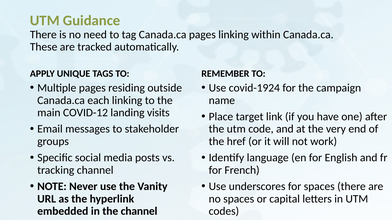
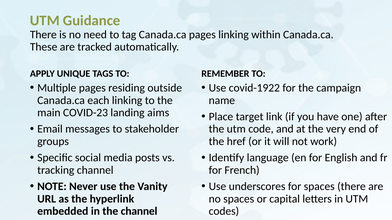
covid-1924: covid-1924 -> covid-1922
COVID-12: COVID-12 -> COVID-23
visits: visits -> aims
